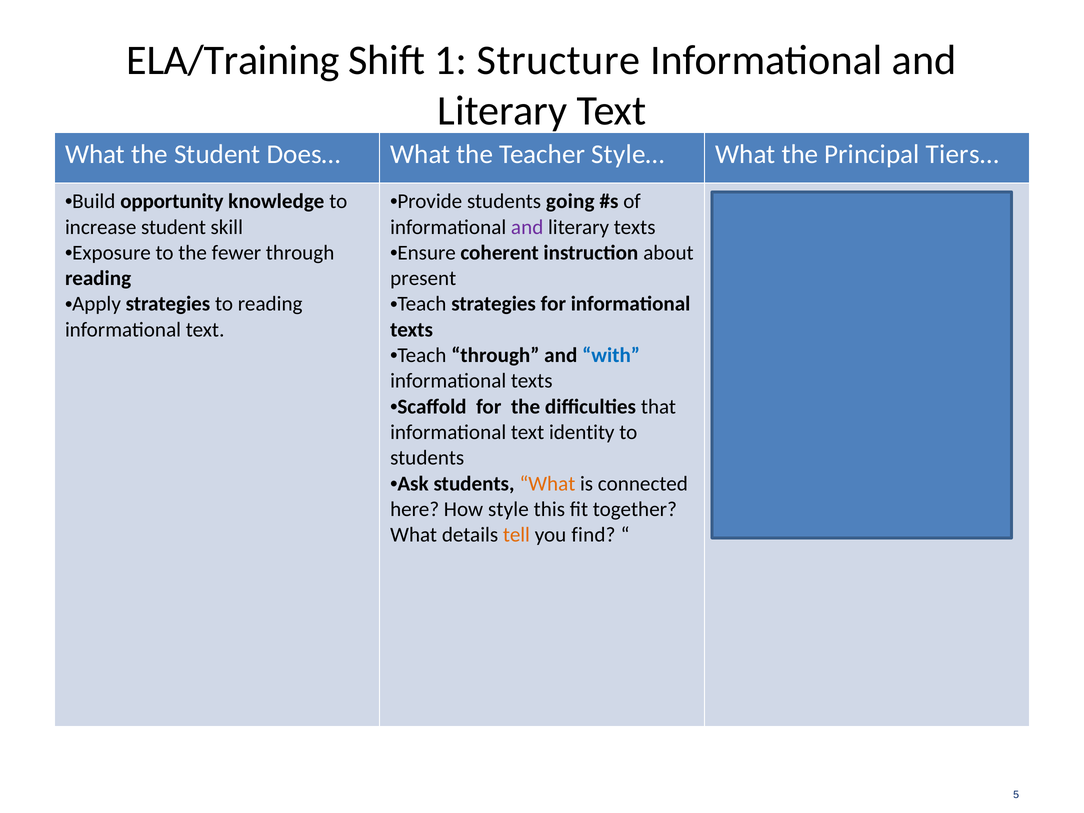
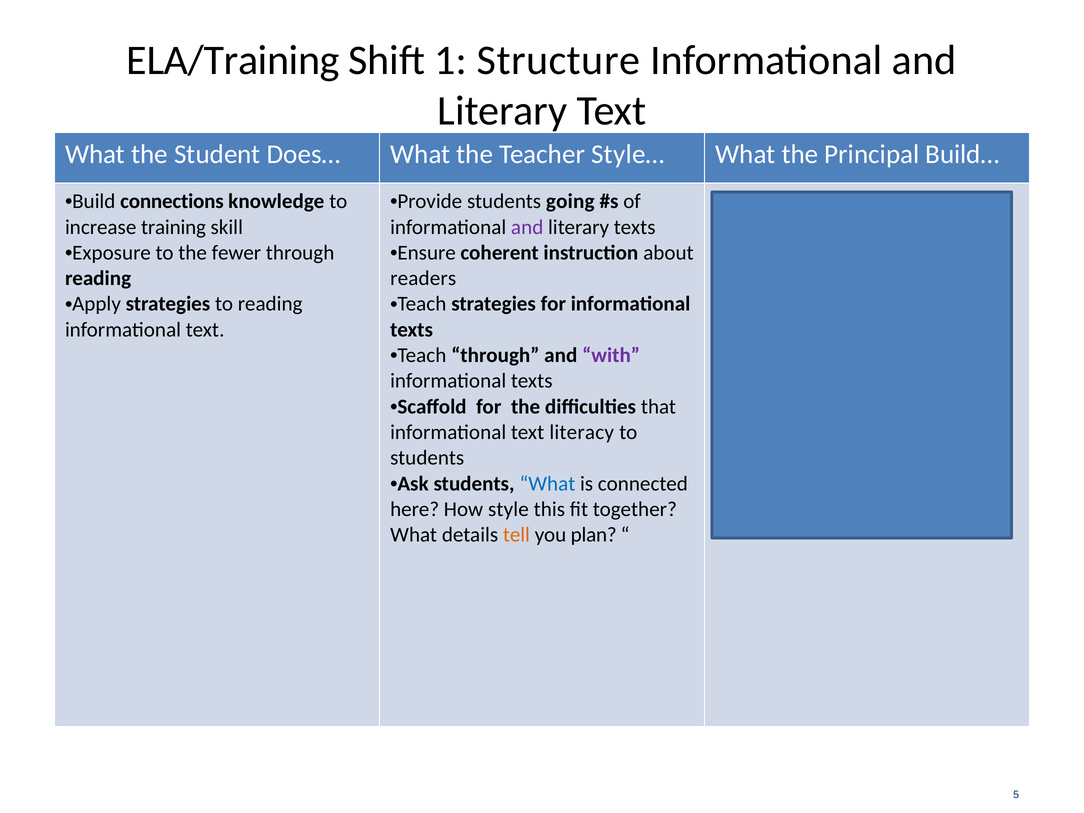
Tiers…: Tiers… -> Build…
opportunity: opportunity -> connections
increase student: student -> training
present: present -> readers
with at (611, 355) colour: blue -> purple
text identity: identity -> literacy
What at (547, 484) colour: orange -> blue
find: find -> plan
